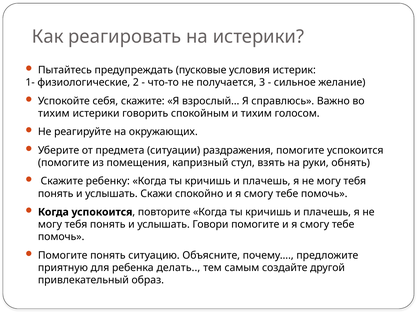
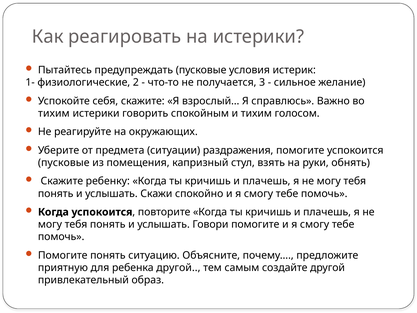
помогите at (64, 163): помогите -> пусковые
ребенка делать: делать -> другой
